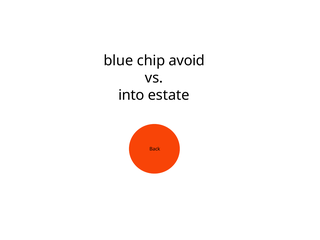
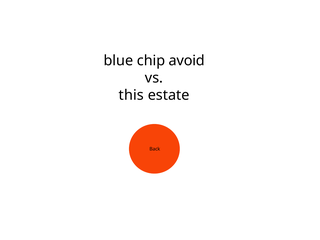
into: into -> this
